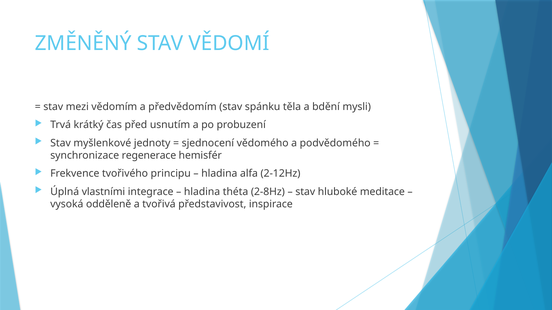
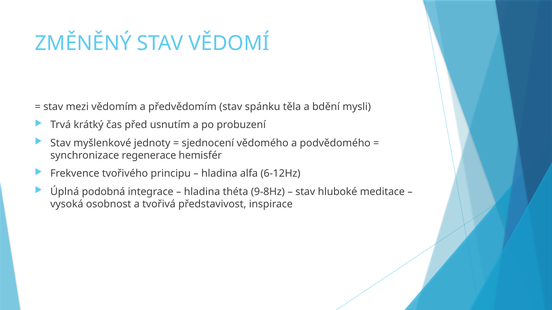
2-12Hz: 2-12Hz -> 6-12Hz
vlastními: vlastními -> podobná
2-8Hz: 2-8Hz -> 9-8Hz
odděleně: odděleně -> osobnost
